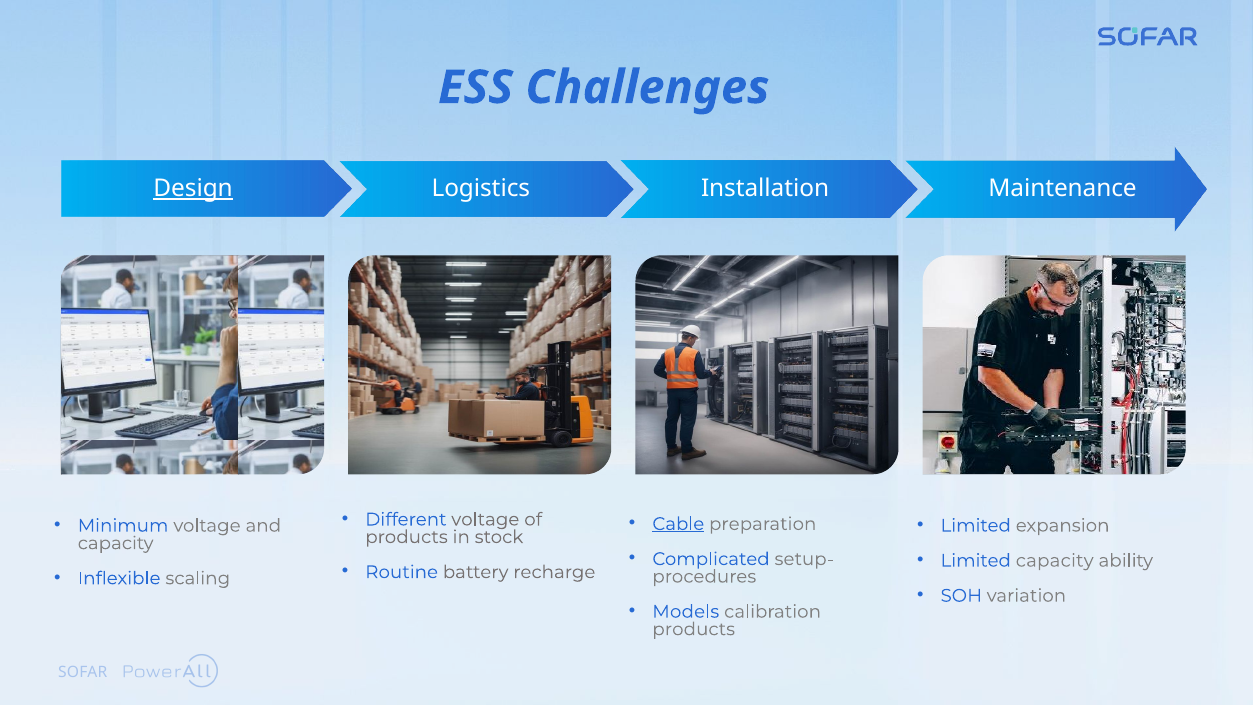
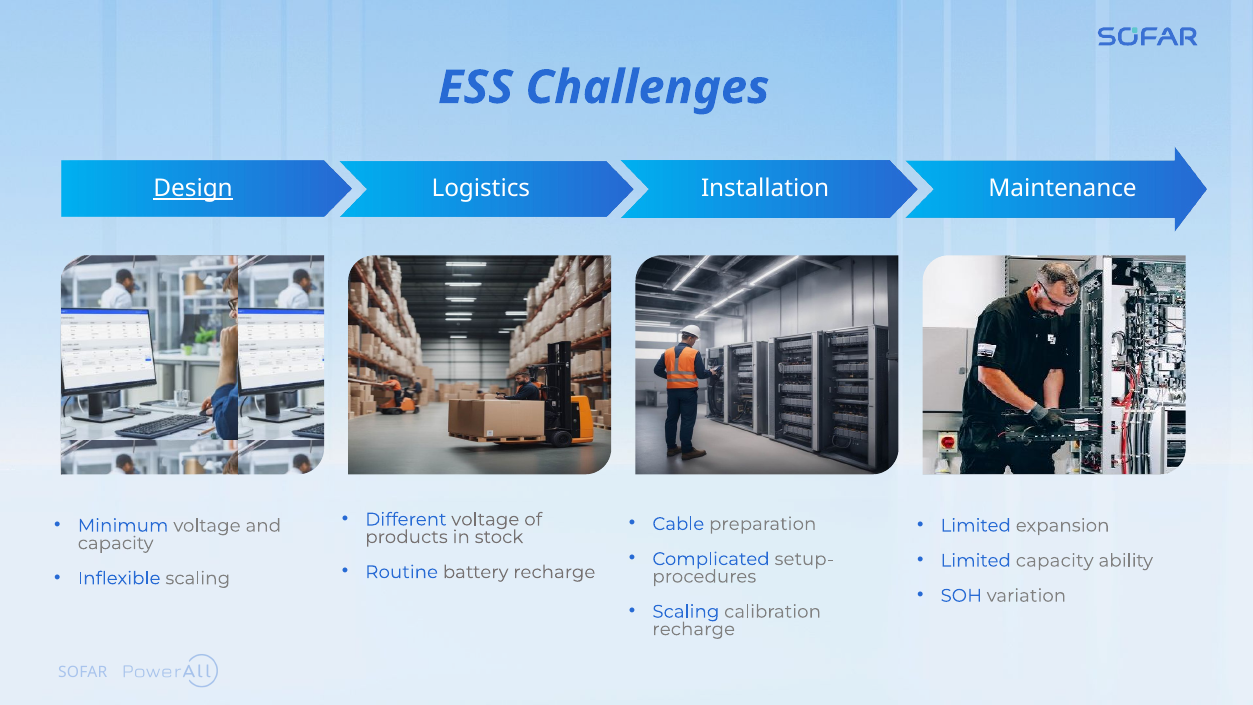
Cable underline: present -> none
Models at (686, 611): Models -> Scaling
products at (694, 629): products -> recharge
